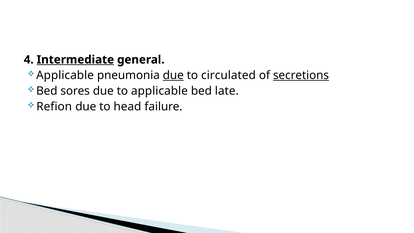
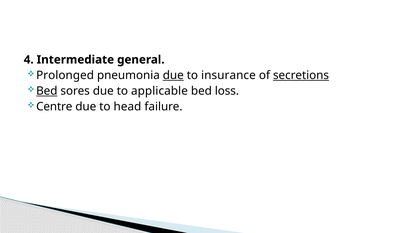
Intermediate underline: present -> none
Applicable at (65, 75): Applicable -> Prolonged
circulated: circulated -> insurance
Bed at (47, 91) underline: none -> present
late: late -> loss
Refion: Refion -> Centre
